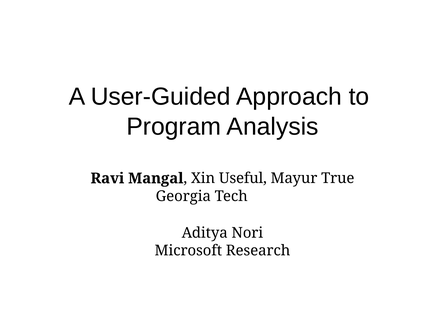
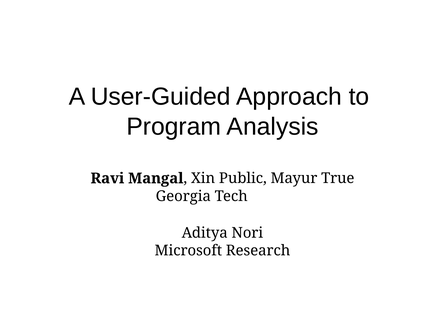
Useful: Useful -> Public
